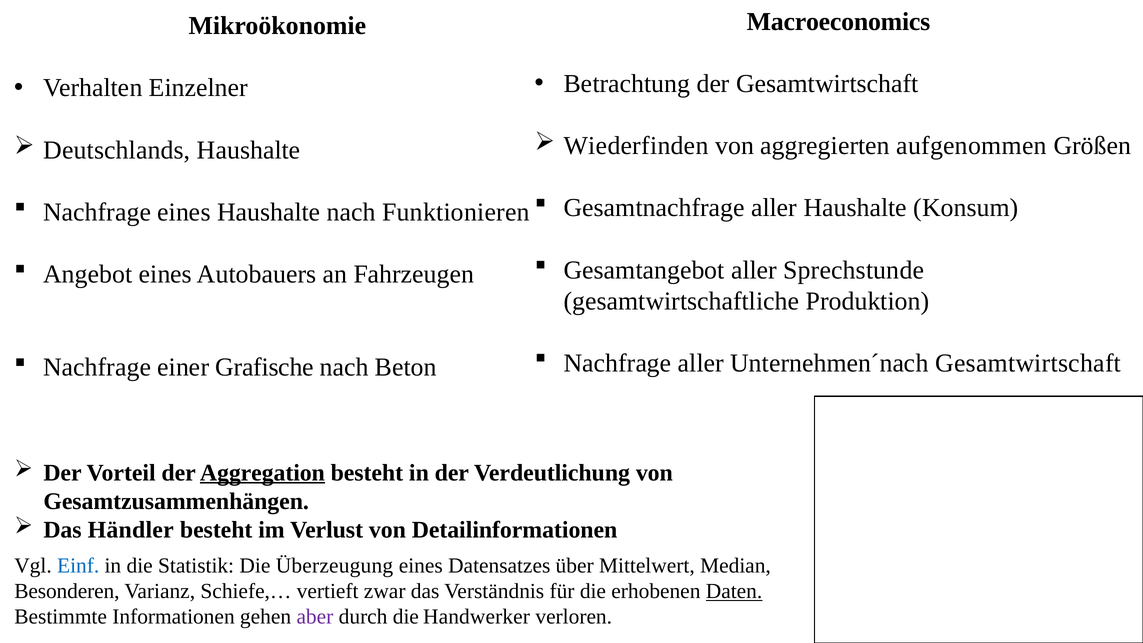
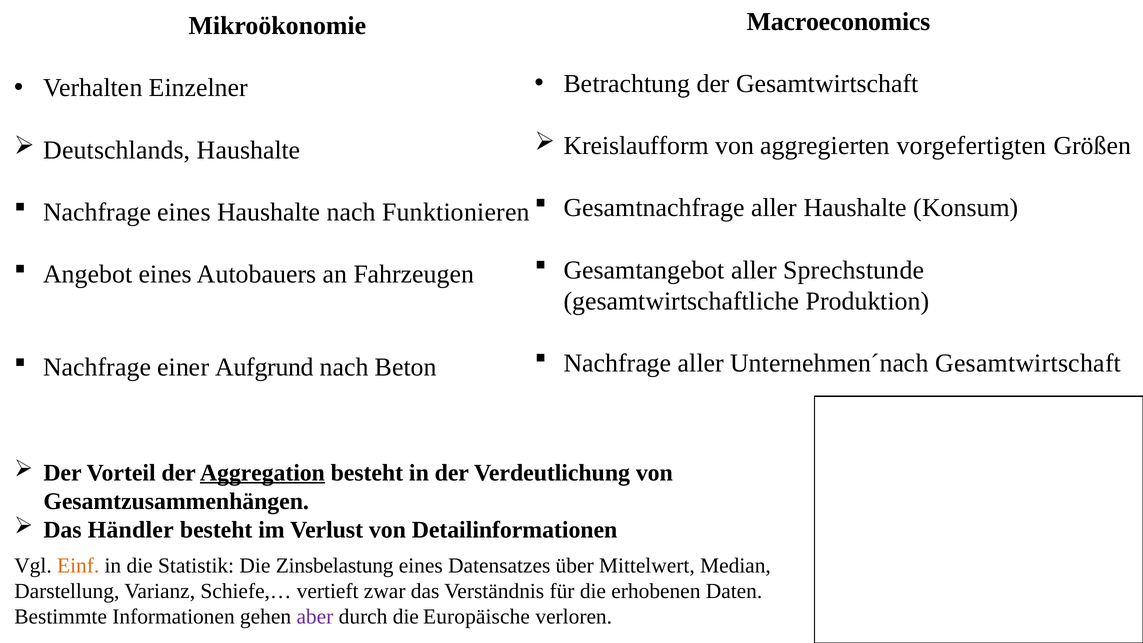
Wiederfinden: Wiederfinden -> Kreislaufform
aufgenommen: aufgenommen -> vorgefertigten
Grafische: Grafische -> Aufgrund
Einf colour: blue -> orange
Überzeugung: Überzeugung -> Zinsbelastung
Besonderen: Besonderen -> Darstellung
Daten underline: present -> none
Handwerker: Handwerker -> Europäische
